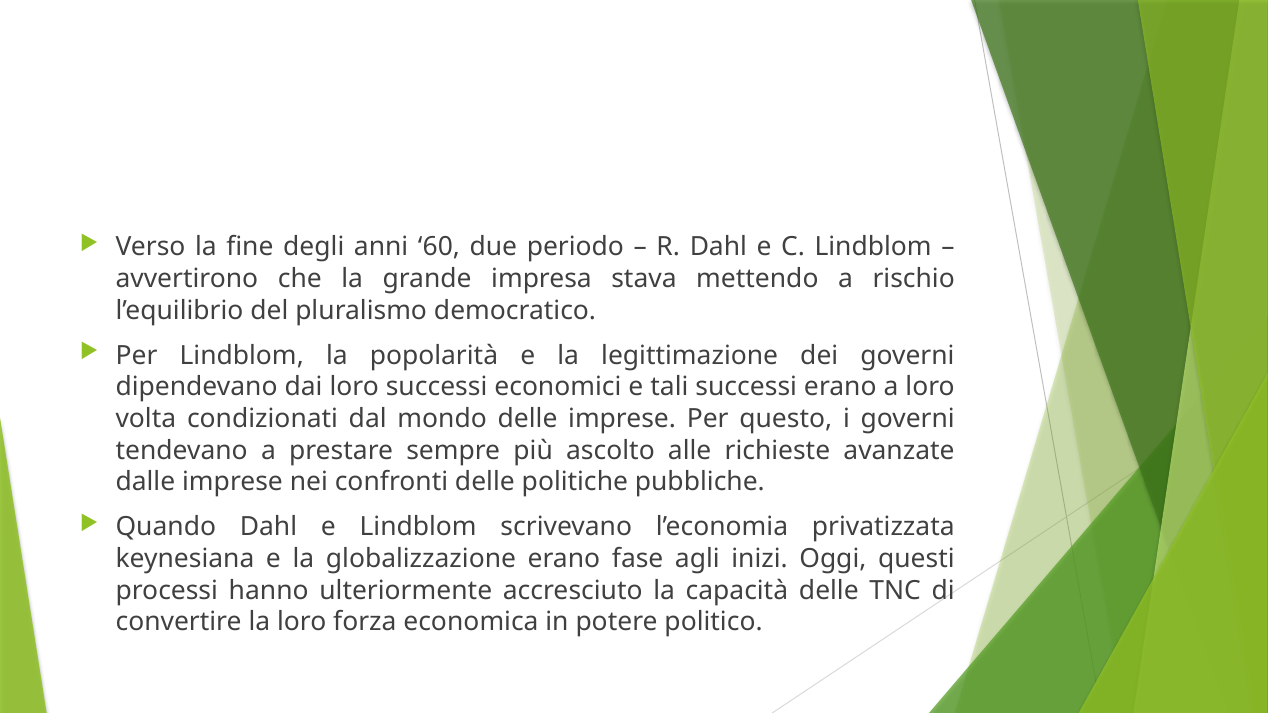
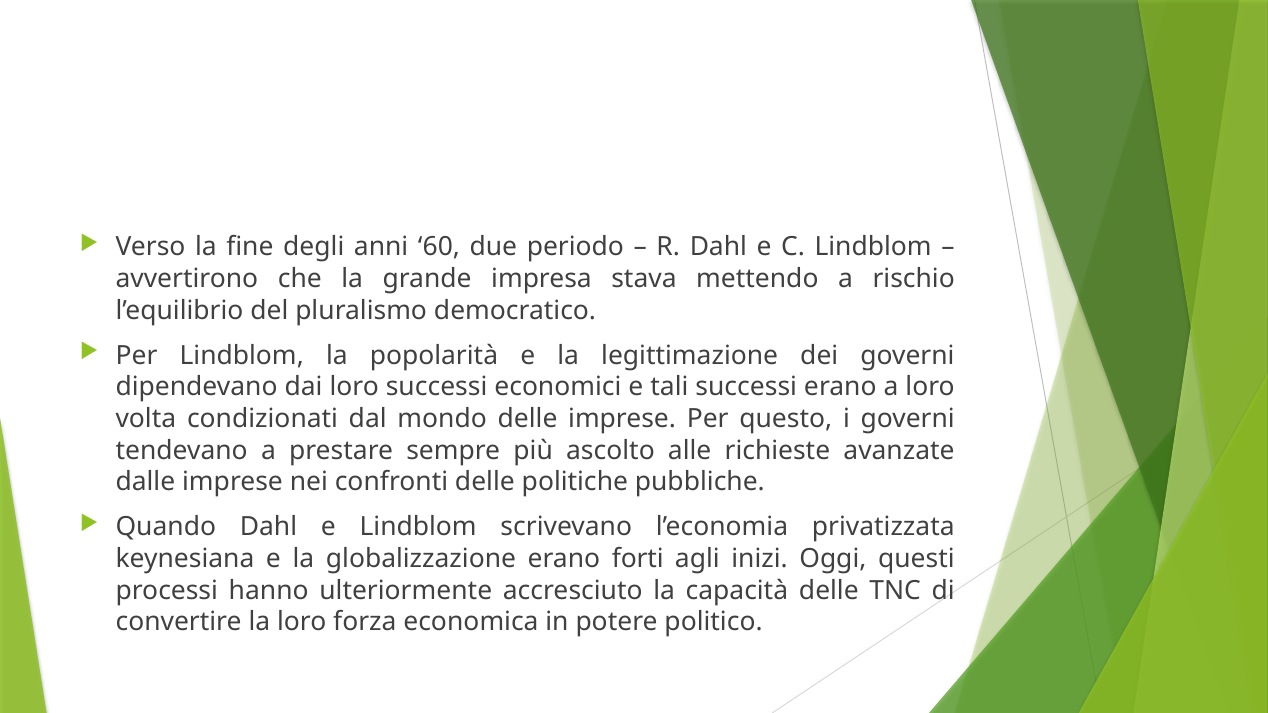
fase: fase -> forti
